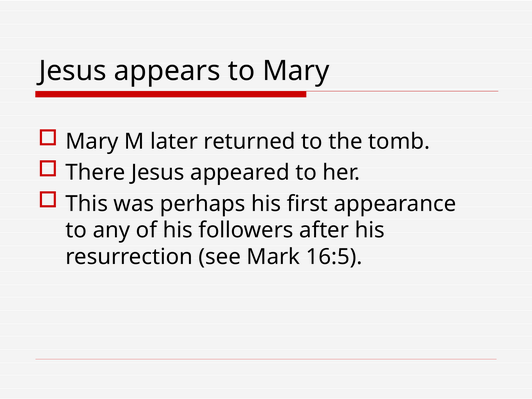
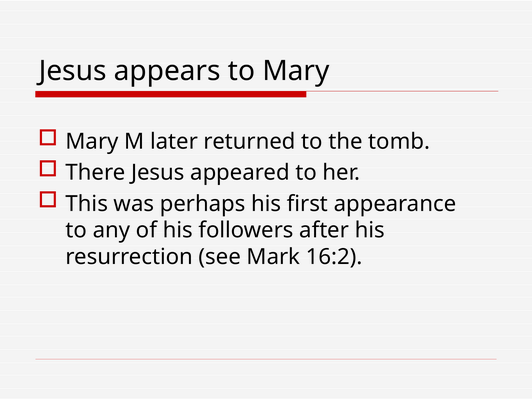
16:5: 16:5 -> 16:2
